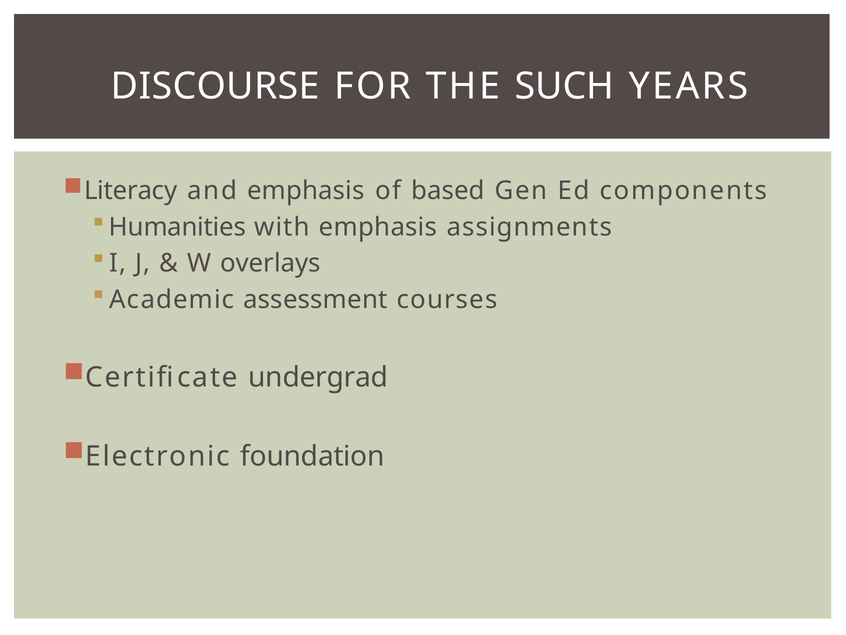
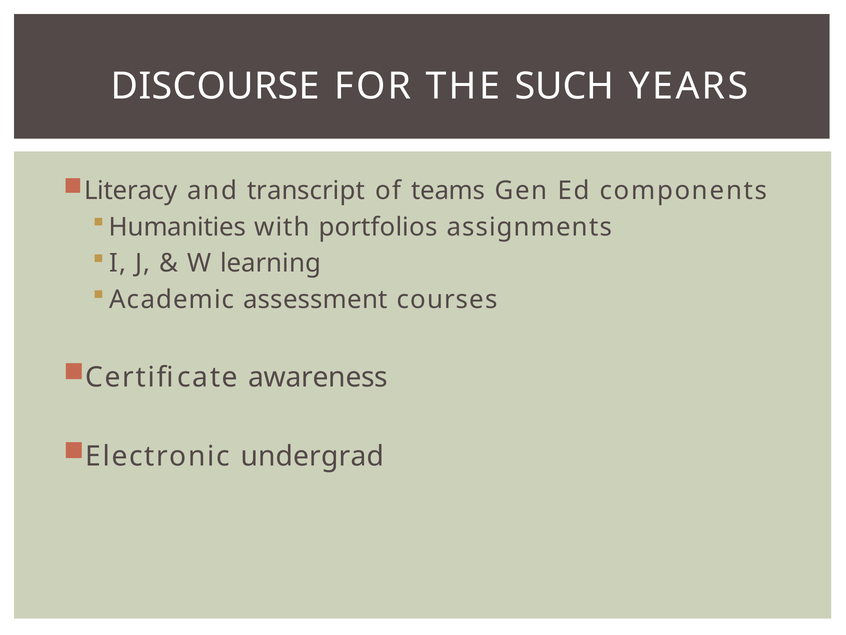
and emphasis: emphasis -> transcript
based: based -> teams
with emphasis: emphasis -> portfolios
overlays: overlays -> learning
undergrad: undergrad -> awareness
foundation: foundation -> undergrad
